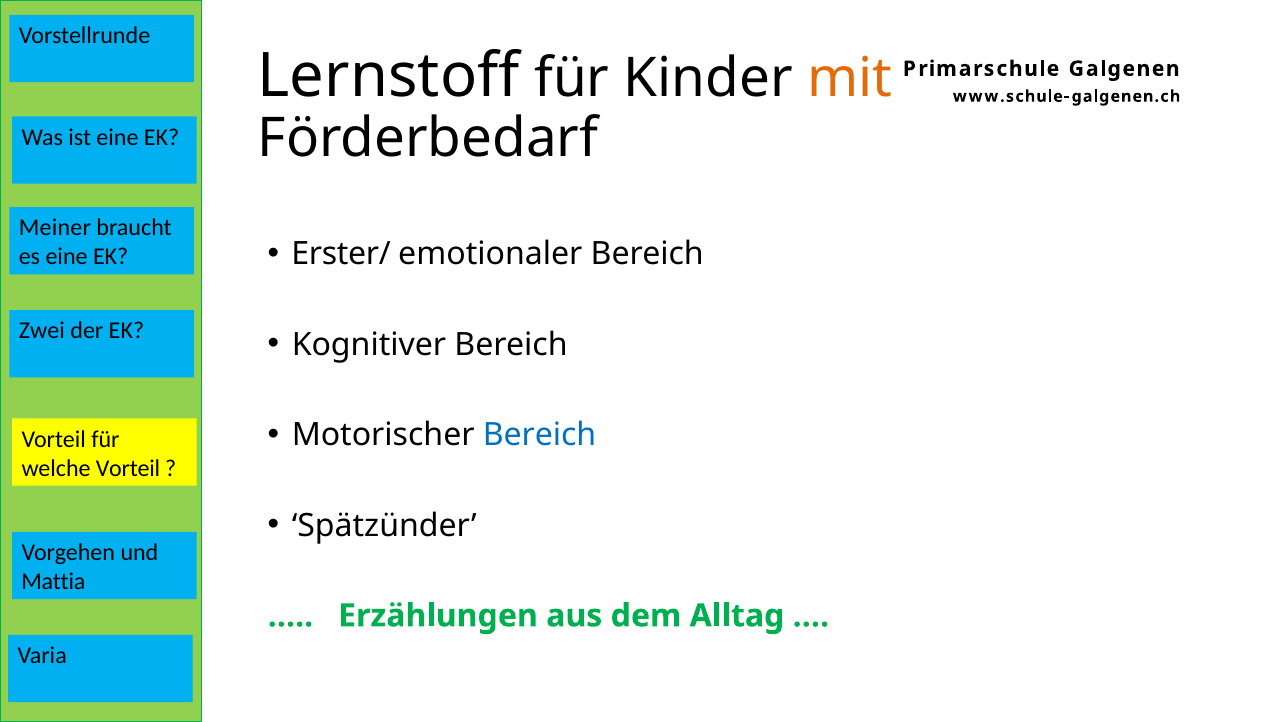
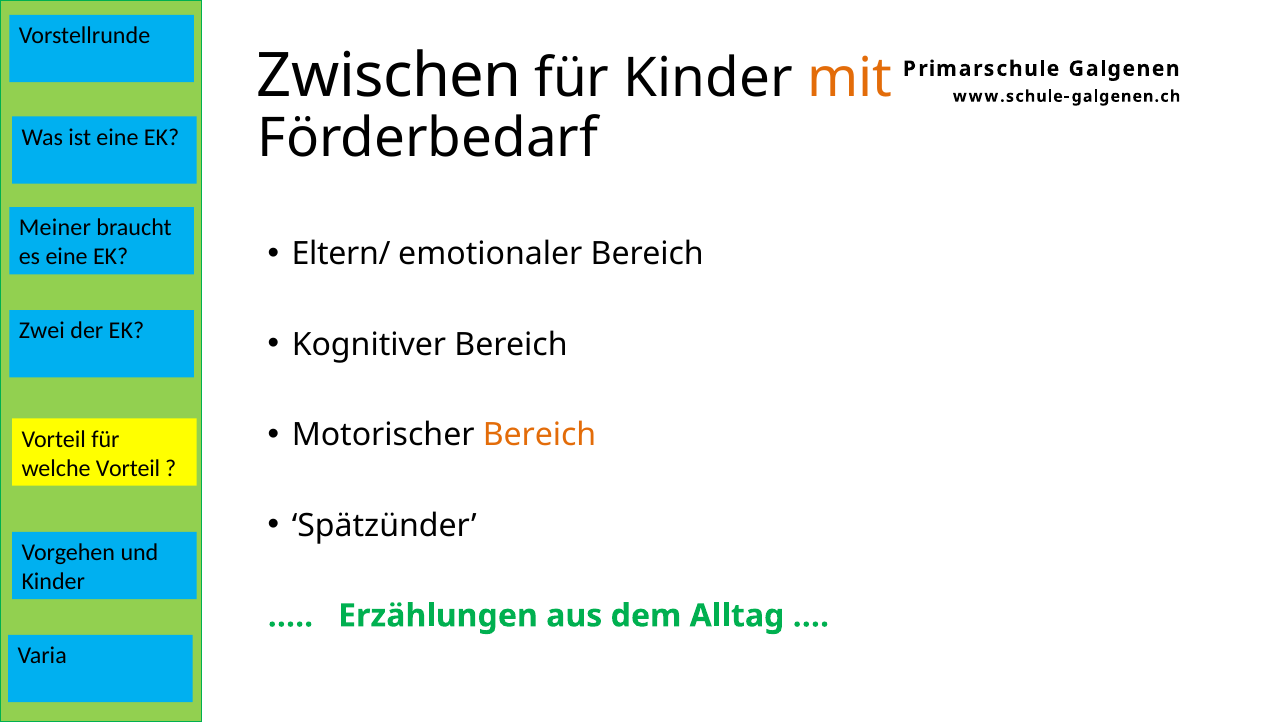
Lernstoff: Lernstoff -> Zwischen
Erster/: Erster/ -> Eltern/
Bereich at (540, 435) colour: blue -> orange
Mattia at (53, 581): Mattia -> Kinder
